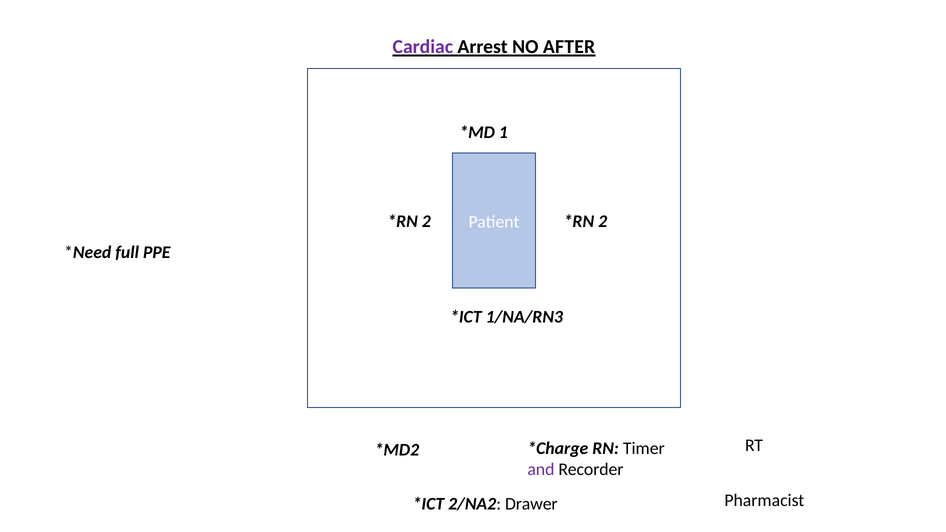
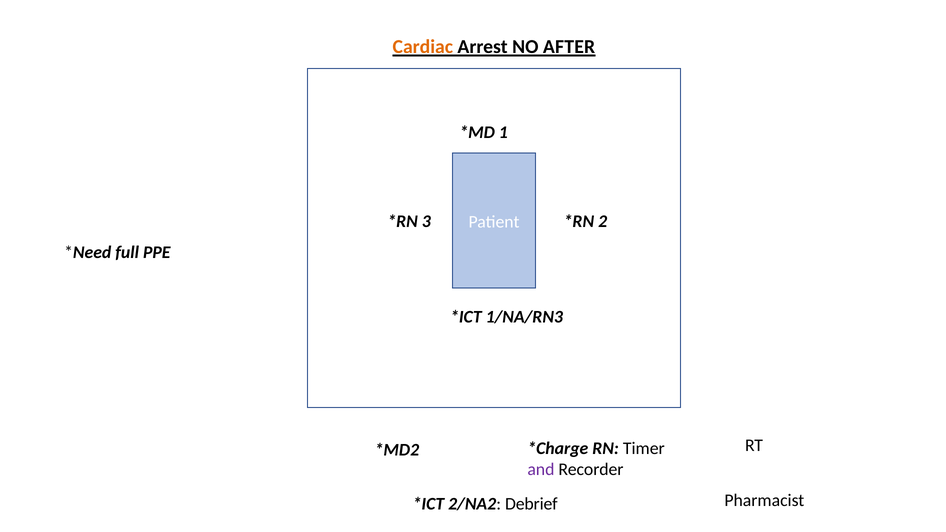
Cardiac colour: purple -> orange
2 at (426, 222): 2 -> 3
Drawer: Drawer -> Debrief
